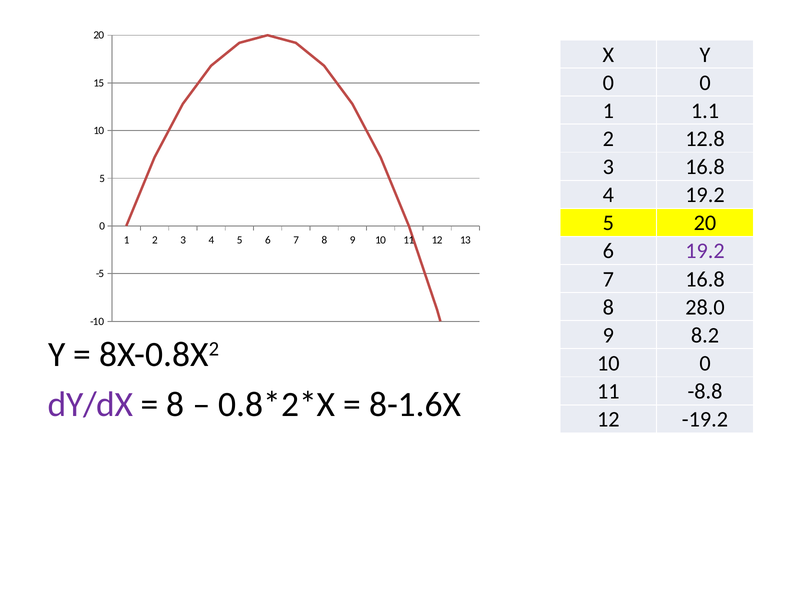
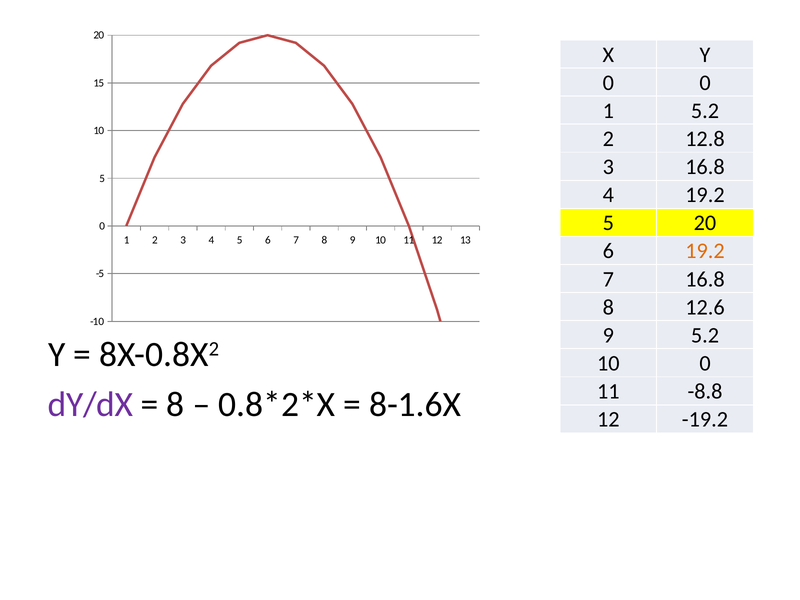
1 1.1: 1.1 -> 5.2
19.2 at (705, 251) colour: purple -> orange
28.0: 28.0 -> 12.6
9 8.2: 8.2 -> 5.2
